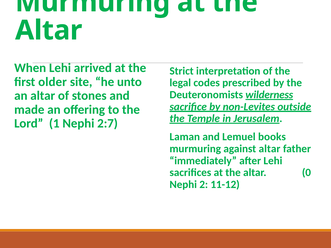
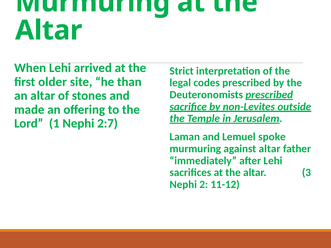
unto: unto -> than
Deuteronomists wilderness: wilderness -> prescribed
books: books -> spoke
0: 0 -> 3
